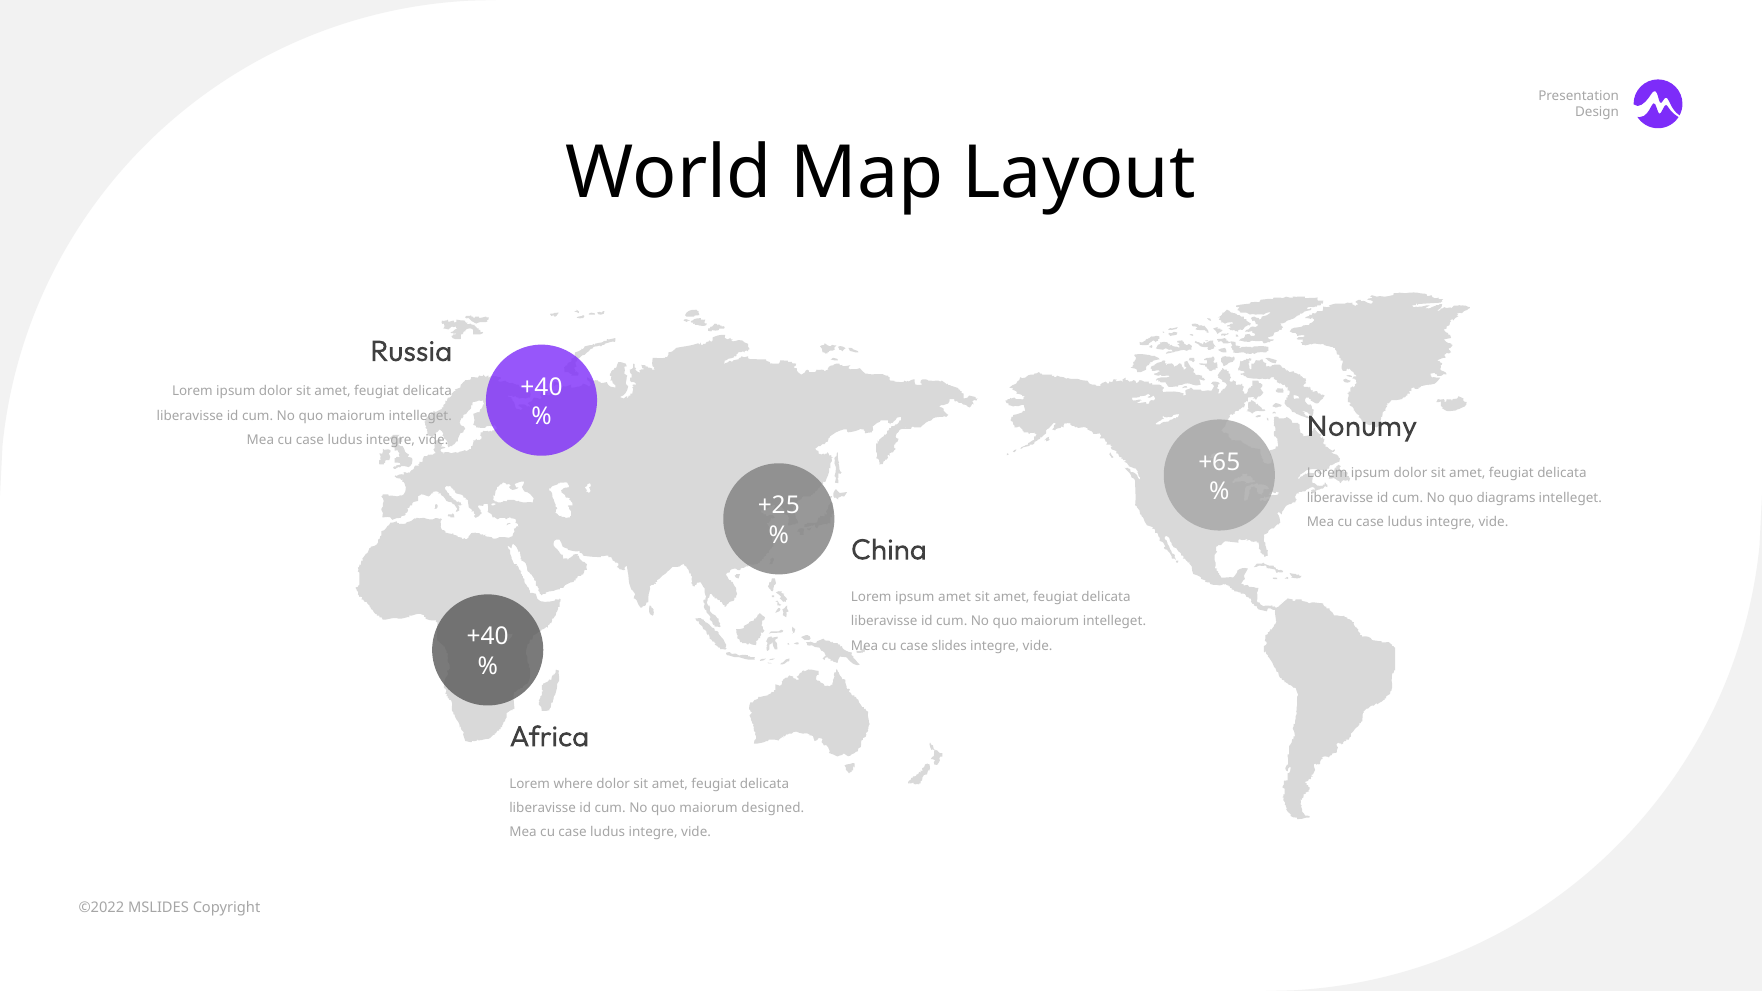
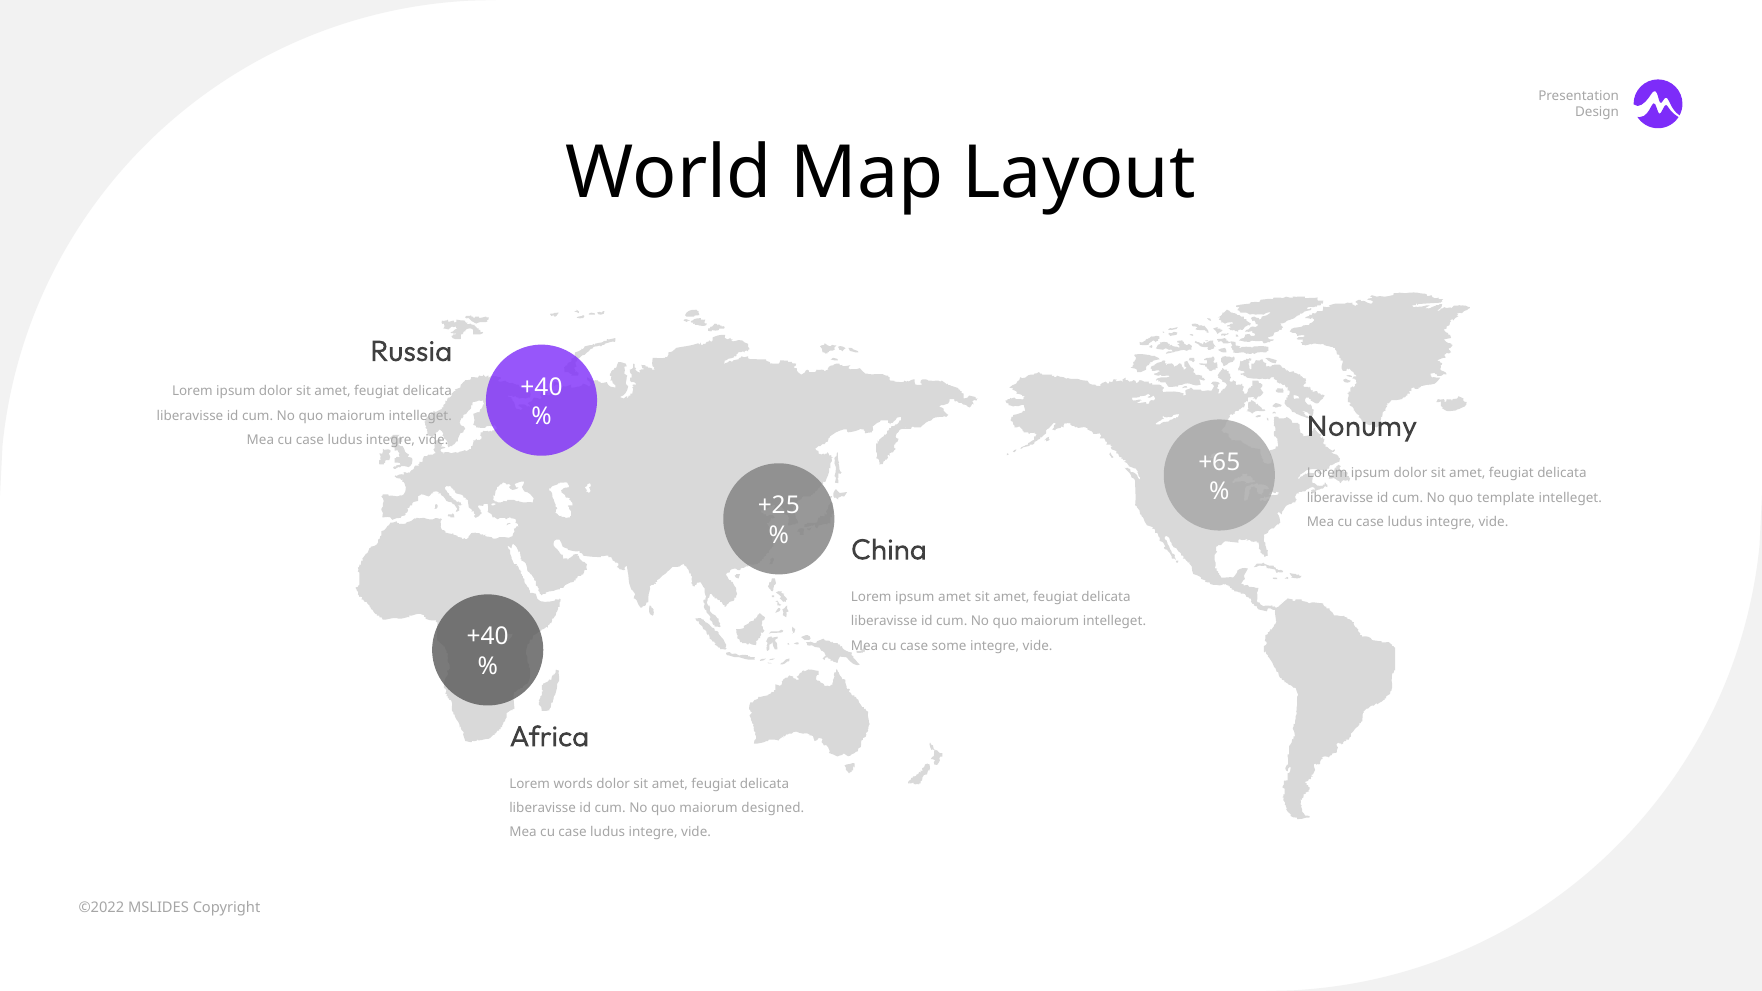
diagrams: diagrams -> template
slides: slides -> some
where: where -> words
